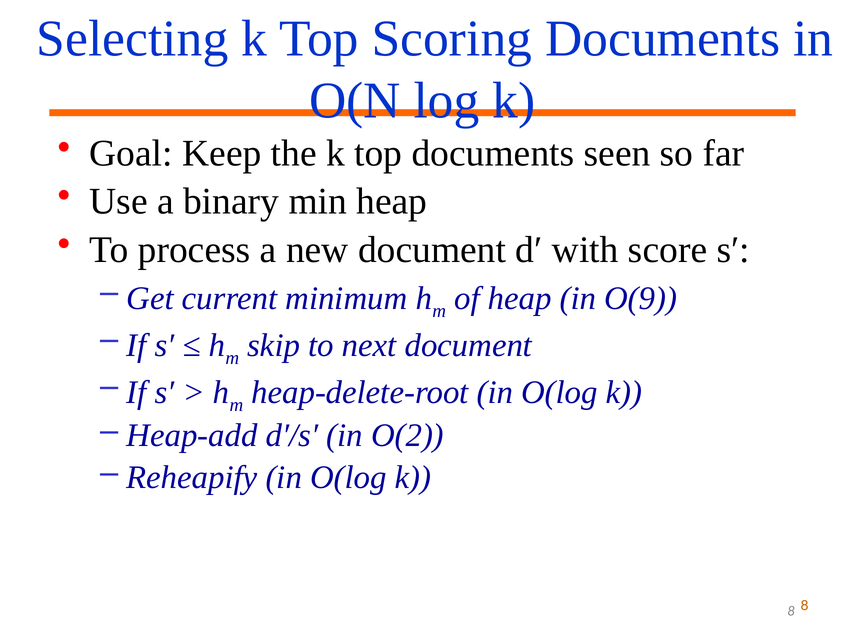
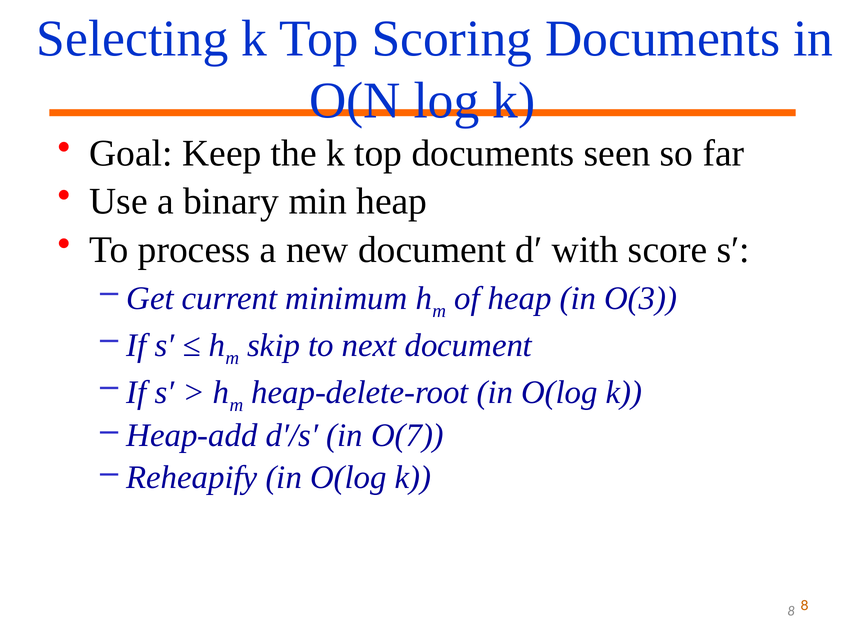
O(9: O(9 -> O(3
O(2: O(2 -> O(7
